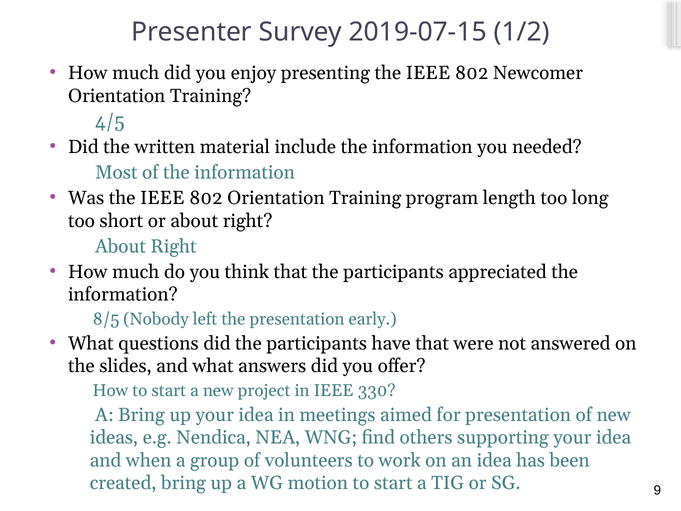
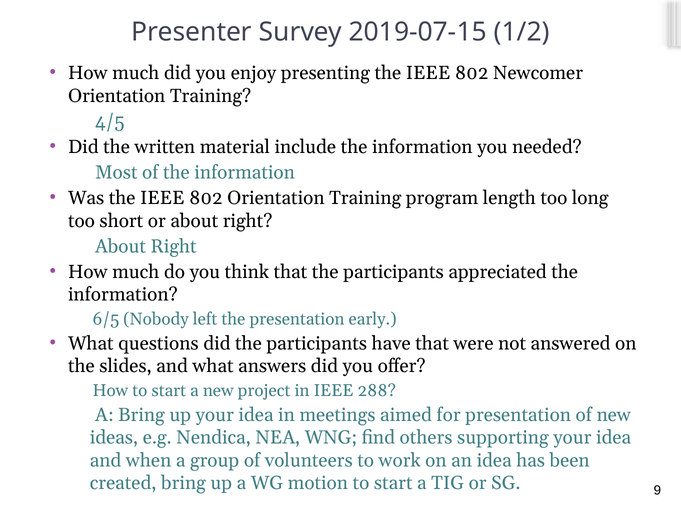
8/5: 8/5 -> 6/5
330: 330 -> 288
